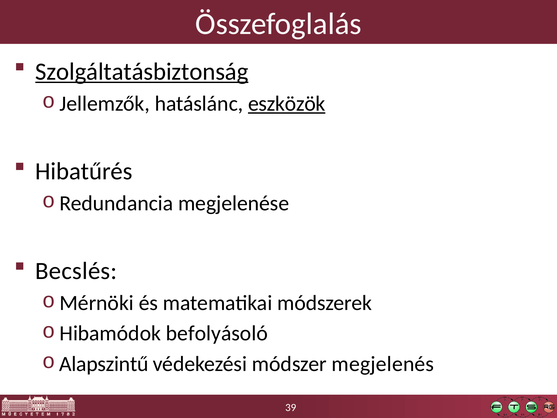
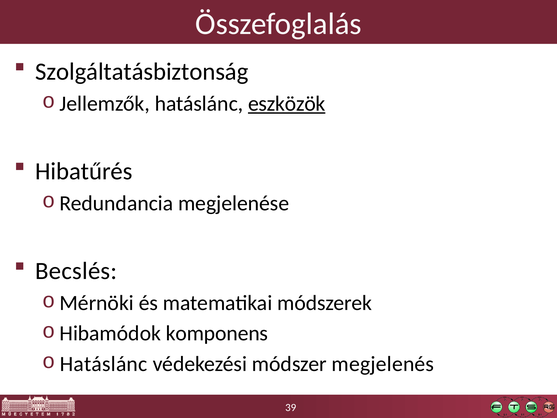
Szolgáltatásbiztonság underline: present -> none
befolyásoló: befolyásoló -> komponens
Alapszintű at (104, 364): Alapszintű -> Hatáslánc
